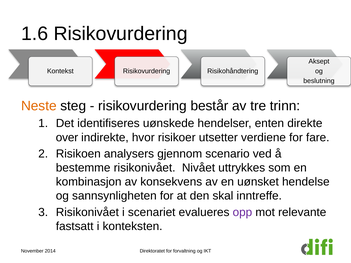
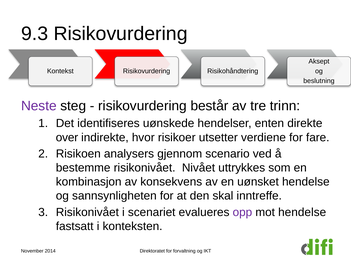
1.6: 1.6 -> 9.3
Neste colour: orange -> purple
mot relevante: relevante -> hendelse
